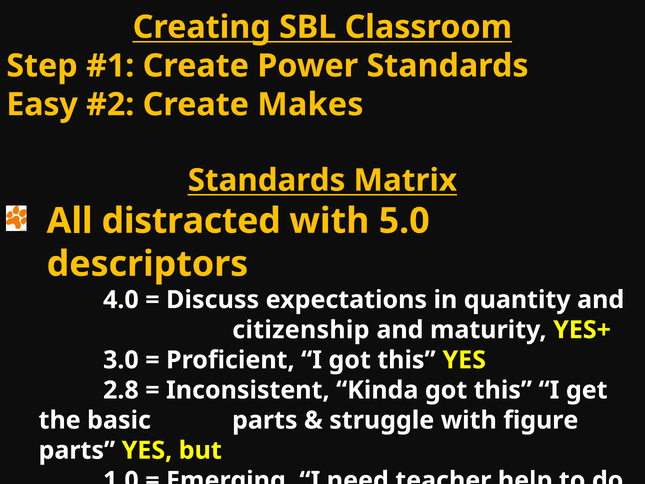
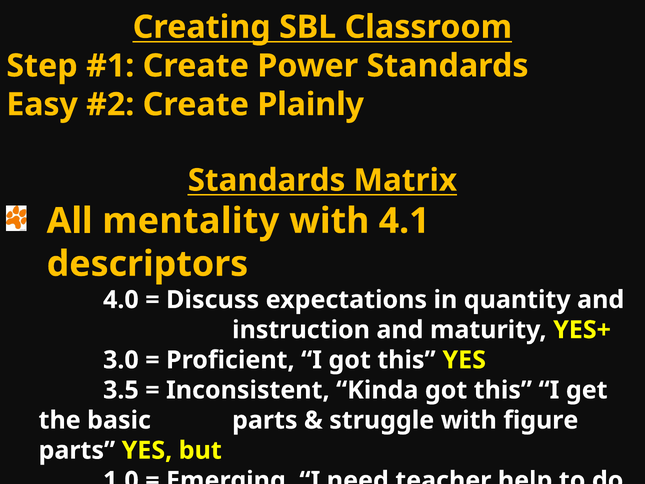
Makes: Makes -> Plainly
distracted: distracted -> mentality
5.0: 5.0 -> 4.1
citizenship: citizenship -> instruction
2.8: 2.8 -> 3.5
